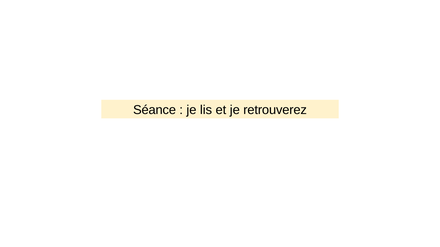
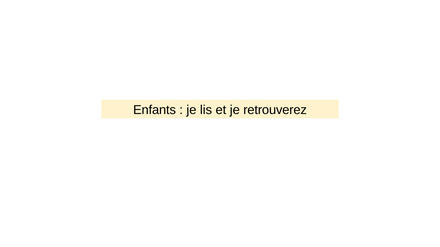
Séance: Séance -> Enfants
